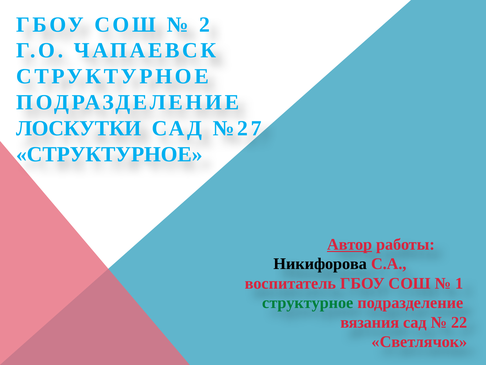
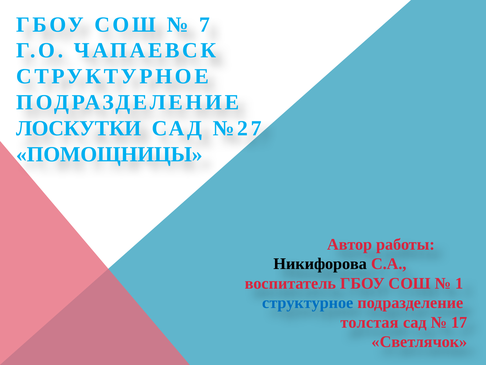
2: 2 -> 7
СТРУКТУРНОЕ at (109, 154): СТРУКТУРНОЕ -> ПОМОЩНИЦЫ
Автор underline: present -> none
структурное at (308, 302) colour: green -> blue
вязания: вязания -> толстая
22: 22 -> 17
